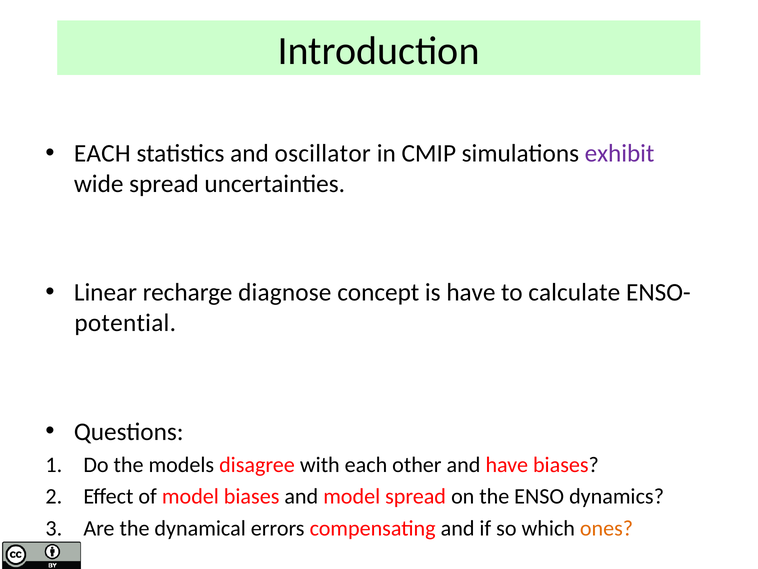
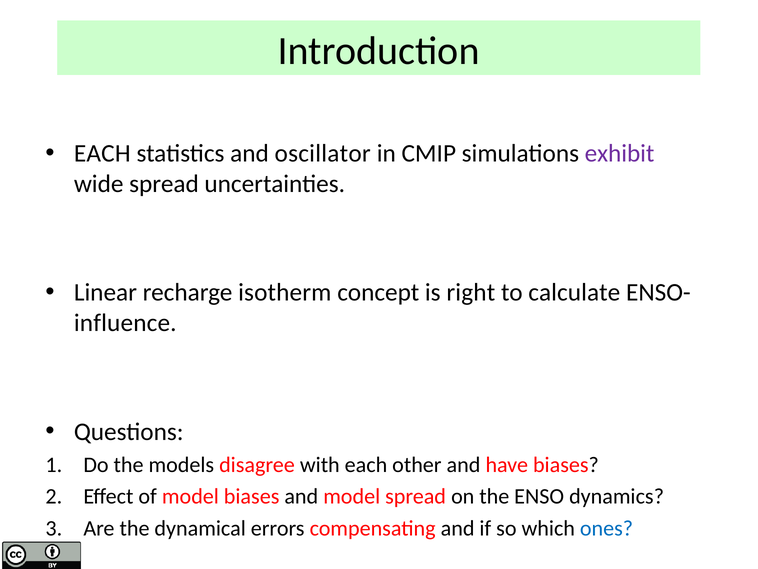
diagnose: diagnose -> isotherm
is have: have -> right
potential: potential -> influence
ones colour: orange -> blue
